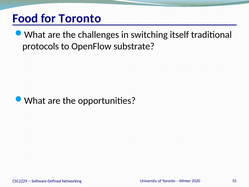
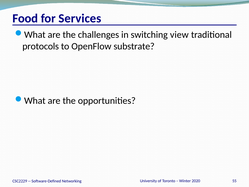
for Toronto: Toronto -> Services
itself: itself -> view
